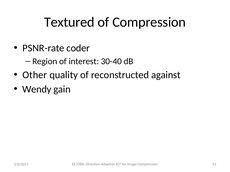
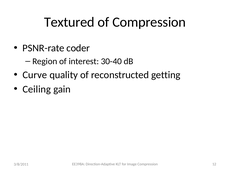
Other: Other -> Curve
against: against -> getting
Wendy: Wendy -> Ceiling
